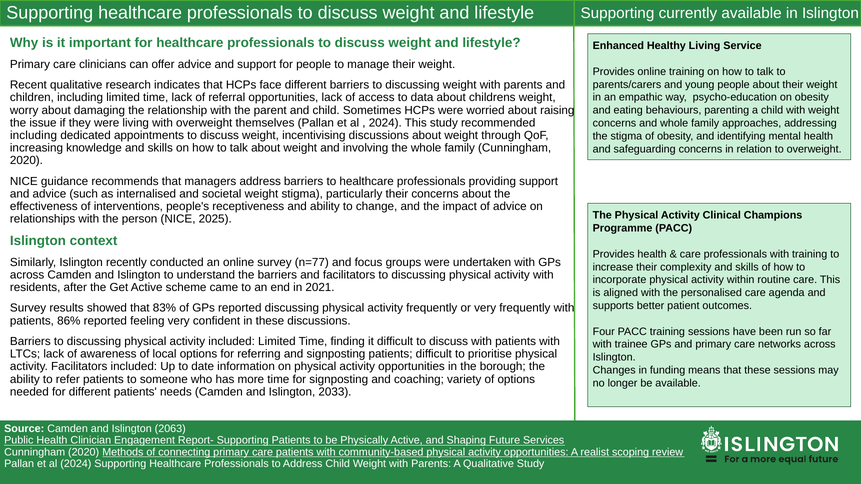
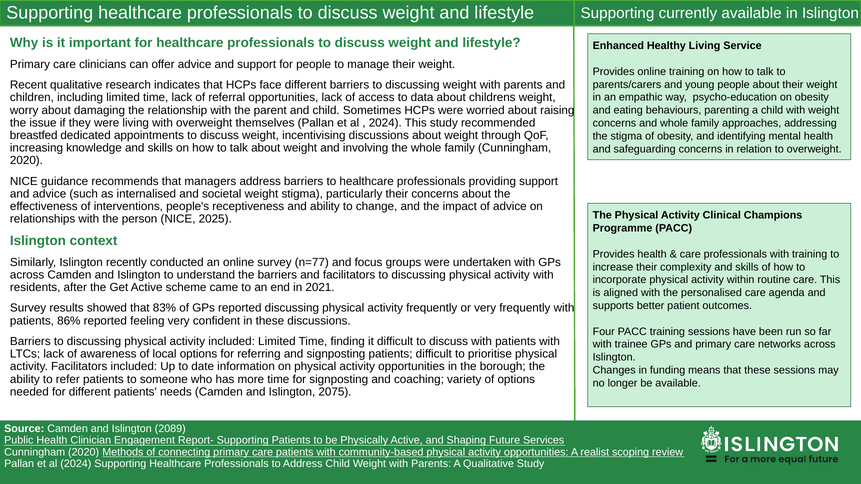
including at (34, 135): including -> breastfed
2033: 2033 -> 2075
2063: 2063 -> 2089
